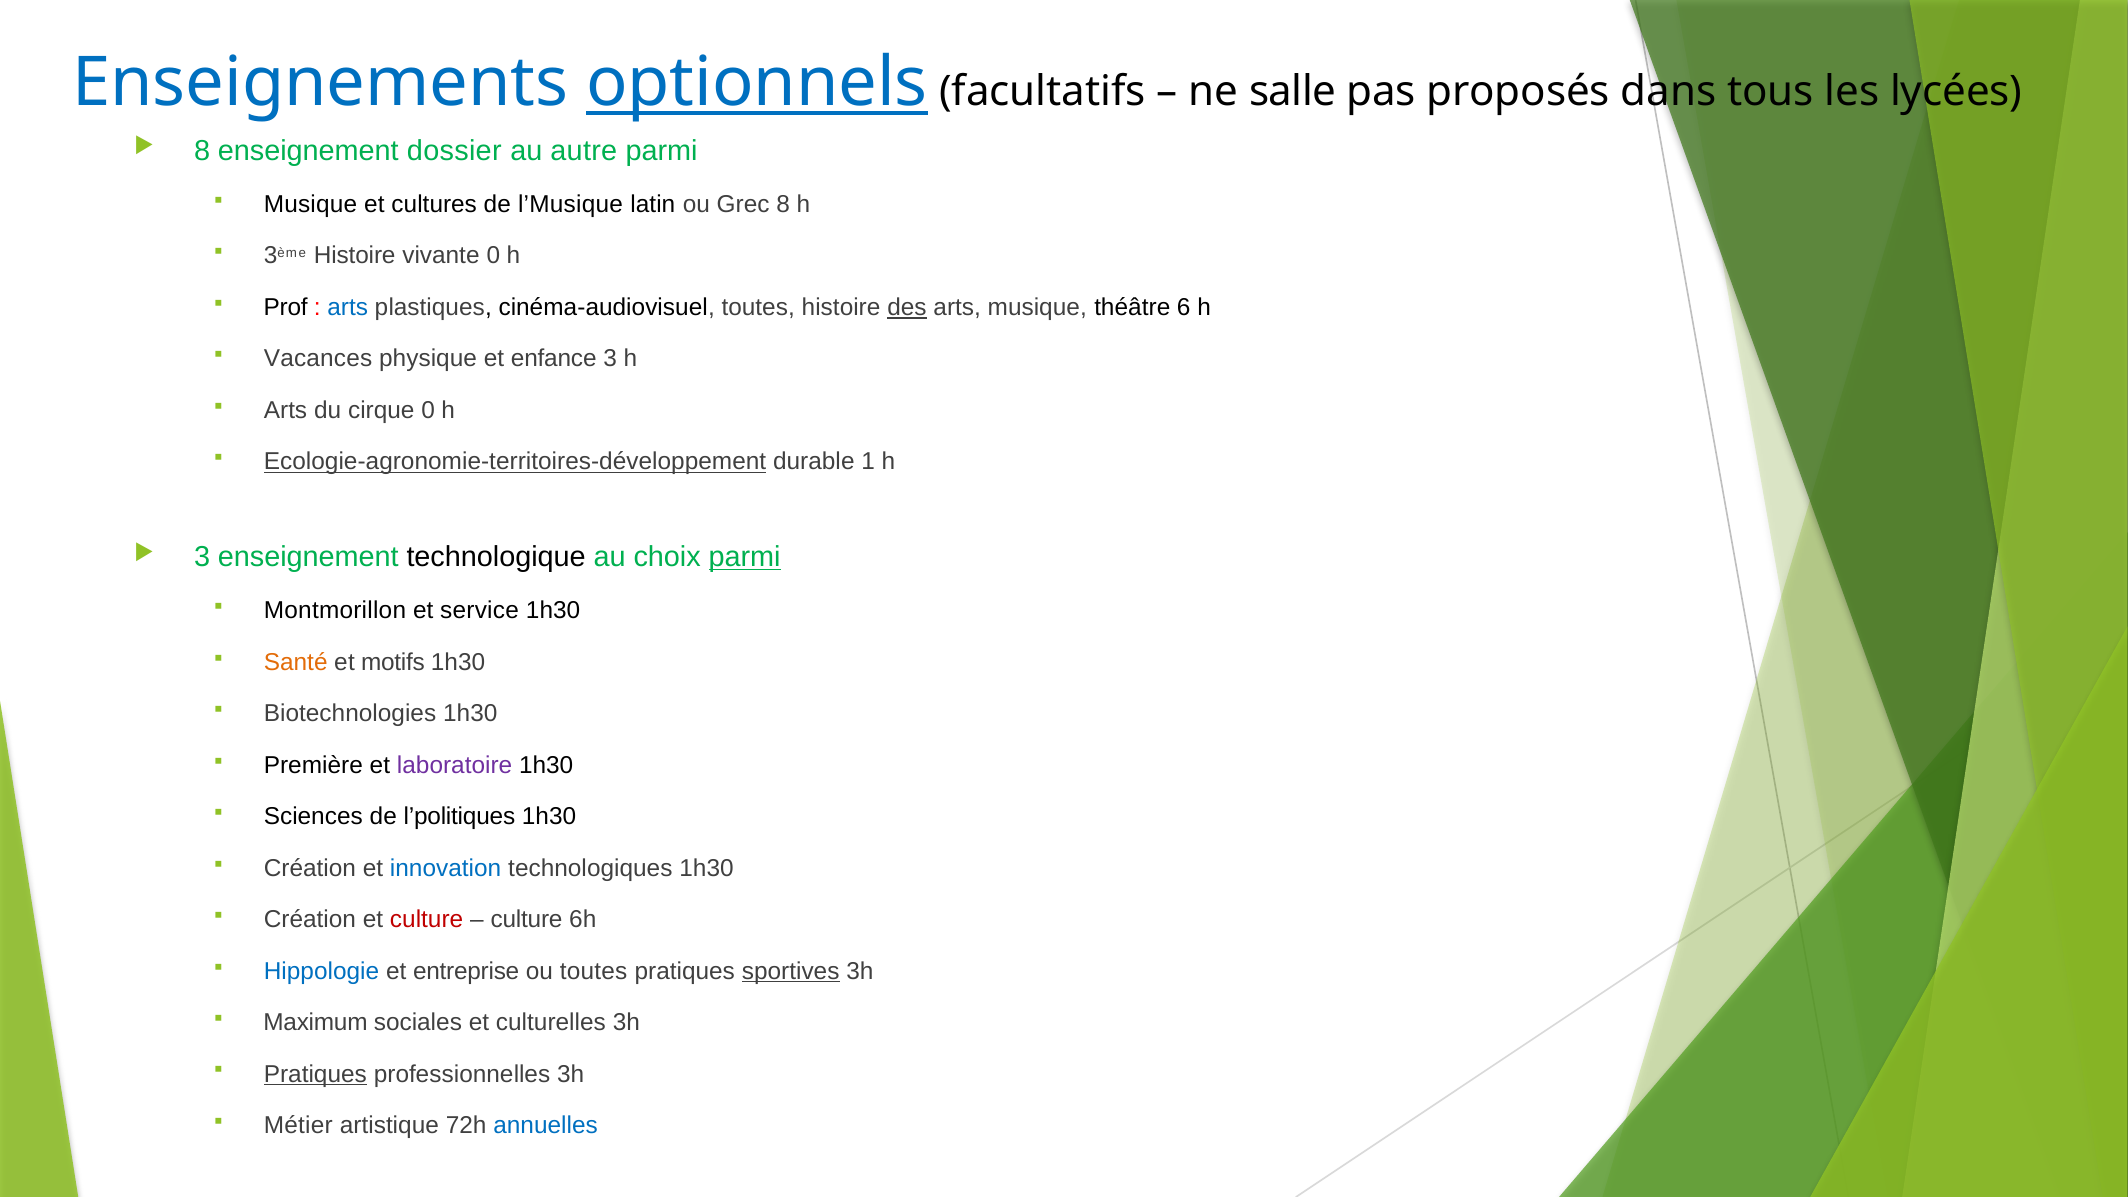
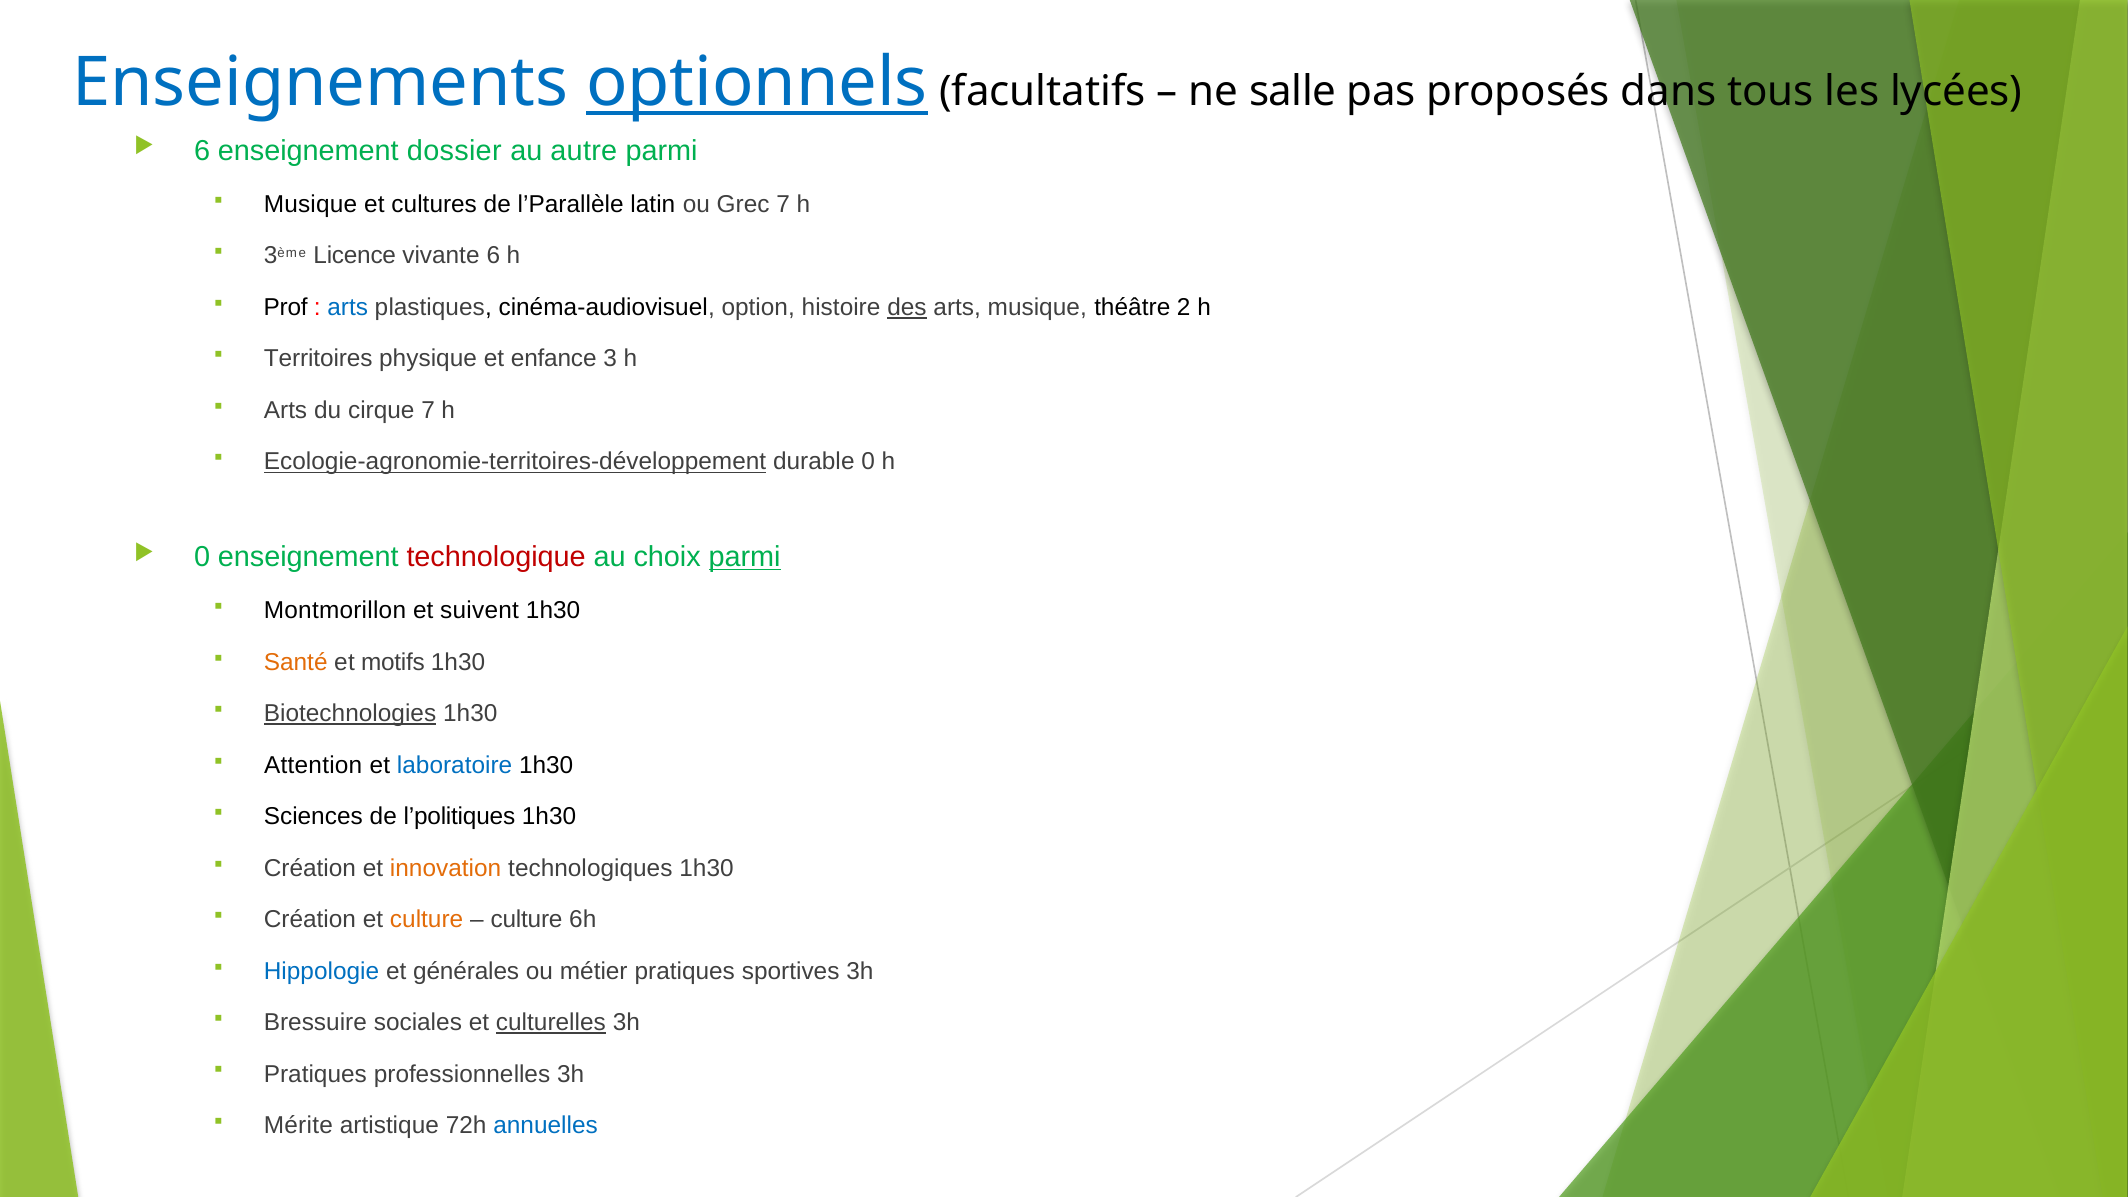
8 at (202, 151): 8 -> 6
l’Musique: l’Musique -> l’Parallèle
Grec 8: 8 -> 7
3ème Histoire: Histoire -> Licence
vivante 0: 0 -> 6
cinéma-audiovisuel toutes: toutes -> option
6: 6 -> 2
Vacances: Vacances -> Territoires
cirque 0: 0 -> 7
durable 1: 1 -> 0
3 at (202, 557): 3 -> 0
technologique colour: black -> red
service: service -> suivent
Biotechnologies underline: none -> present
Première: Première -> Attention
laboratoire colour: purple -> blue
innovation colour: blue -> orange
culture at (427, 920) colour: red -> orange
entreprise: entreprise -> générales
ou toutes: toutes -> métier
sportives underline: present -> none
Maximum: Maximum -> Bressuire
culturelles underline: none -> present
Pratiques at (315, 1074) underline: present -> none
Métier: Métier -> Mérite
